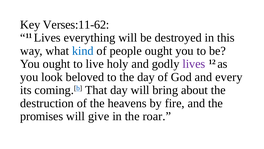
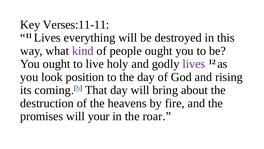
Verses:11-62: Verses:11-62 -> Verses:11-11
kind colour: blue -> purple
beloved: beloved -> position
every: every -> rising
give: give -> your
